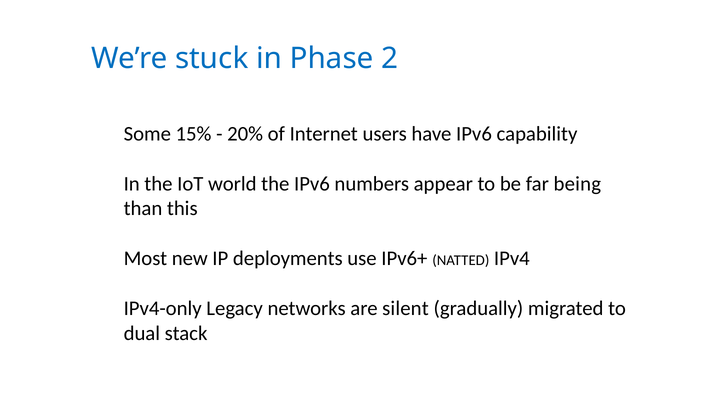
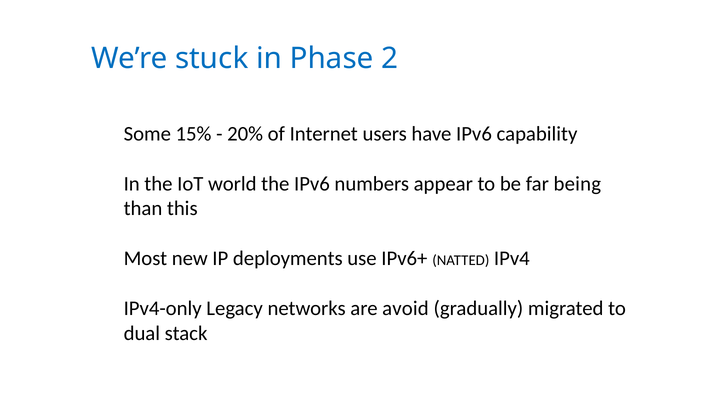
silent: silent -> avoid
